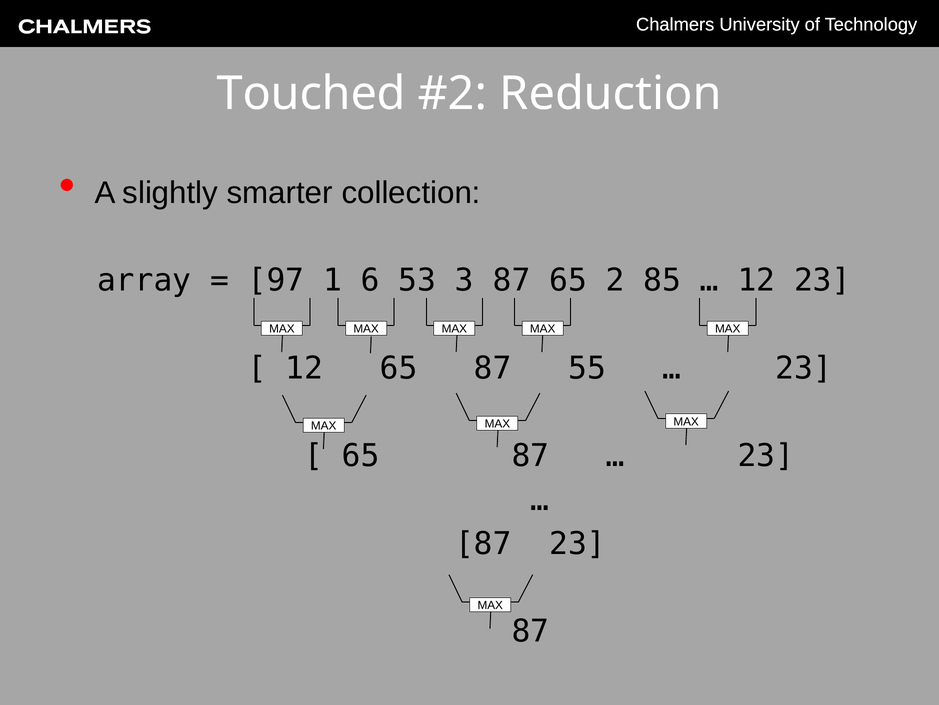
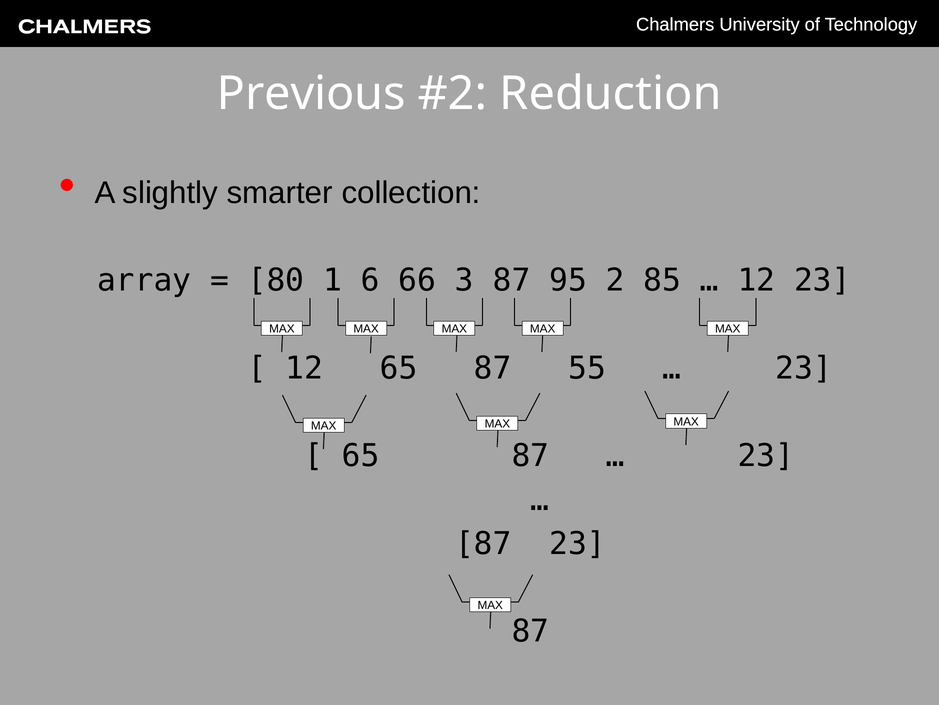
Touched: Touched -> Previous
97: 97 -> 80
53: 53 -> 66
87 65: 65 -> 95
